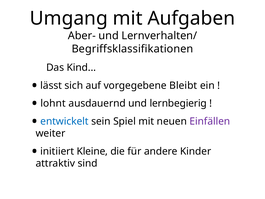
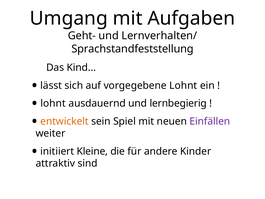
Aber-: Aber- -> Geht-
Begriffsklassifikationen: Begriffsklassifikationen -> Sprachstandfeststellung
vorgegebene Bleibt: Bleibt -> Lohnt
entwickelt colour: blue -> orange
